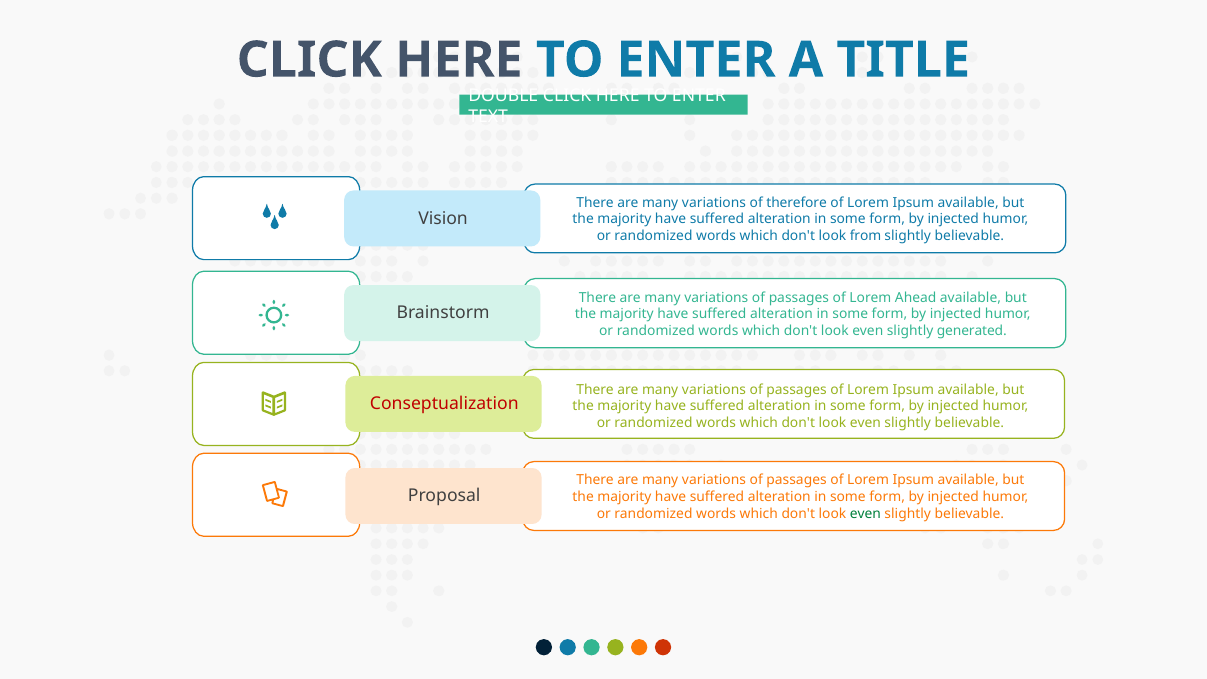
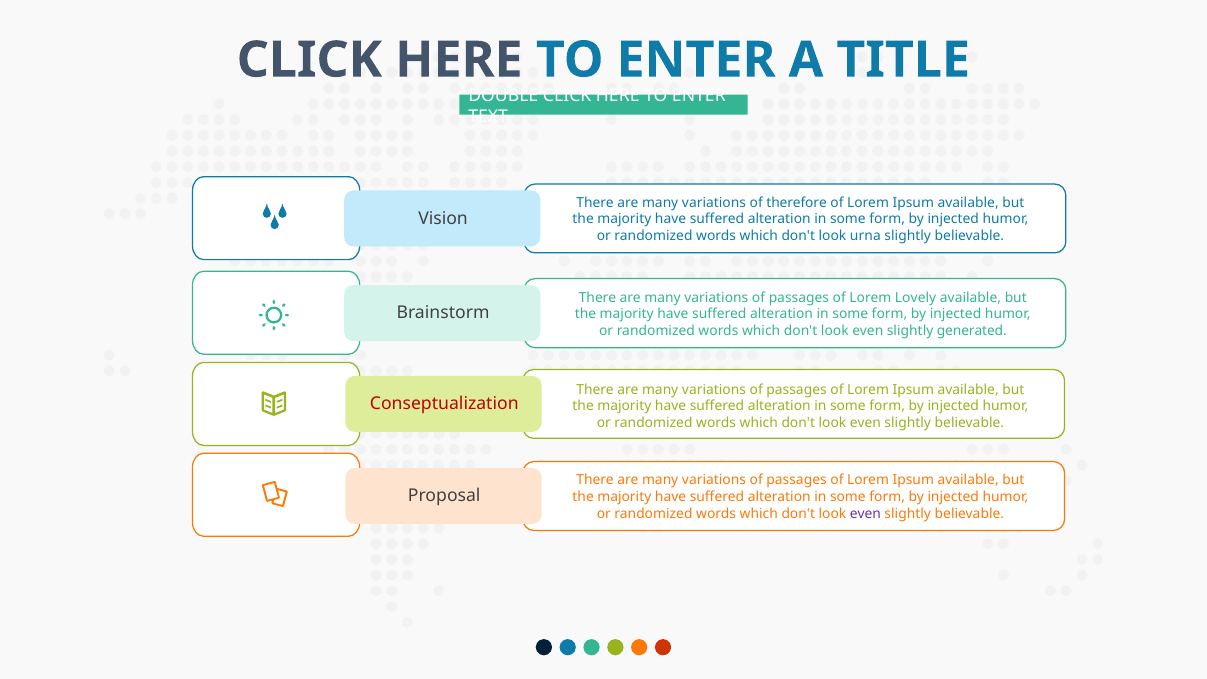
from: from -> urna
Ahead: Ahead -> Lovely
even at (865, 513) colour: green -> purple
